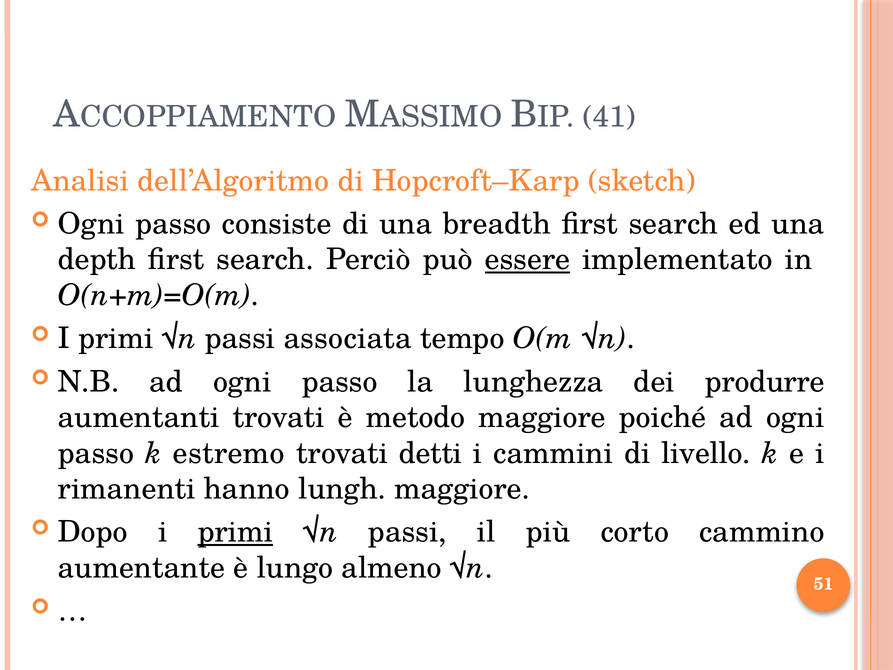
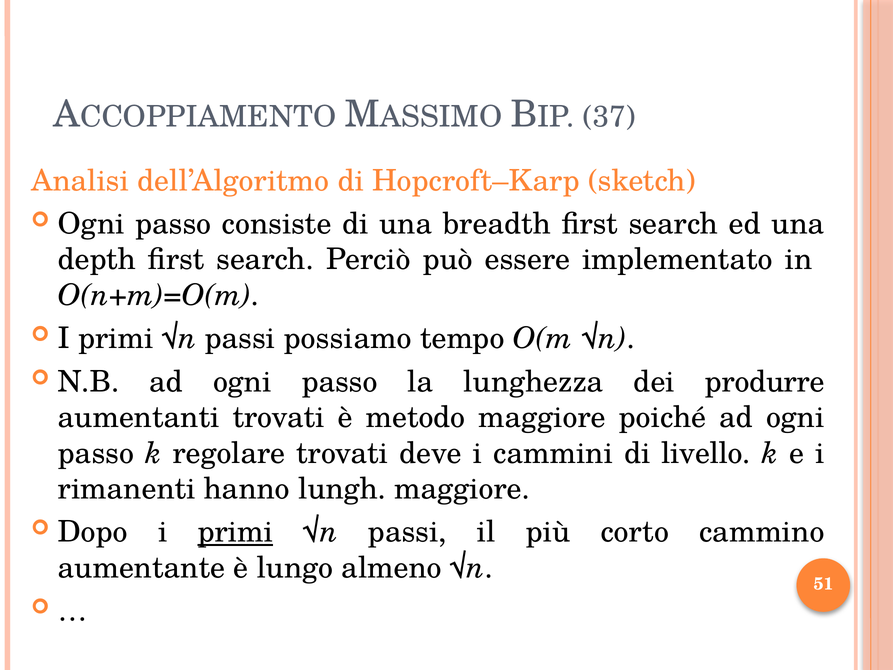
41: 41 -> 37
essere underline: present -> none
associata: associata -> possiamo
estremo: estremo -> regolare
detti: detti -> deve
